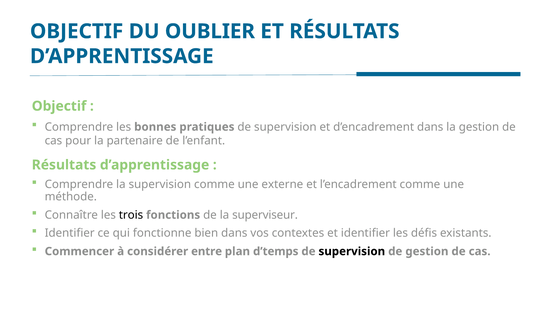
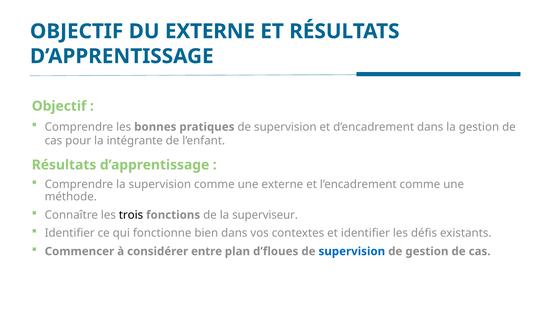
DU OUBLIER: OUBLIER -> EXTERNE
partenaire: partenaire -> intégrante
d’temps: d’temps -> d’floues
supervision at (352, 251) colour: black -> blue
